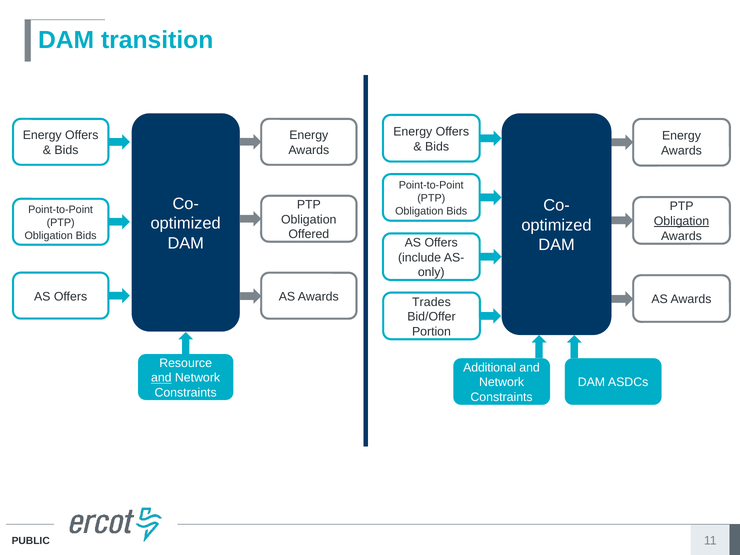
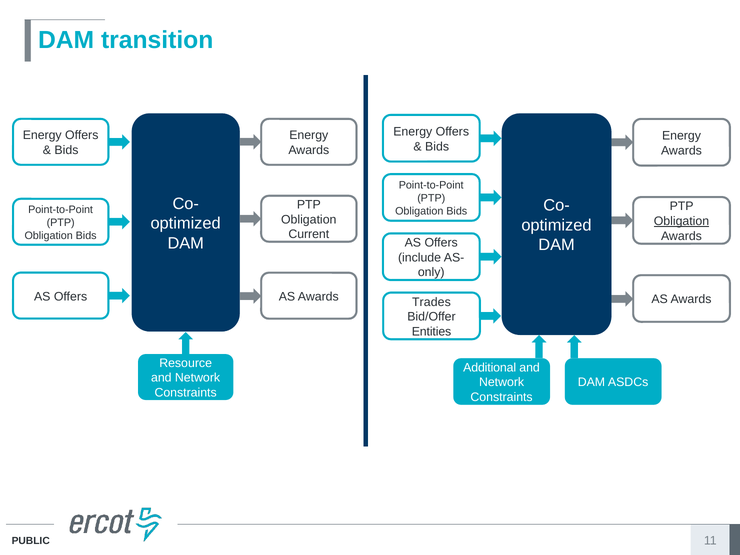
Offered: Offered -> Current
Portion: Portion -> Entities
and at (161, 378) underline: present -> none
